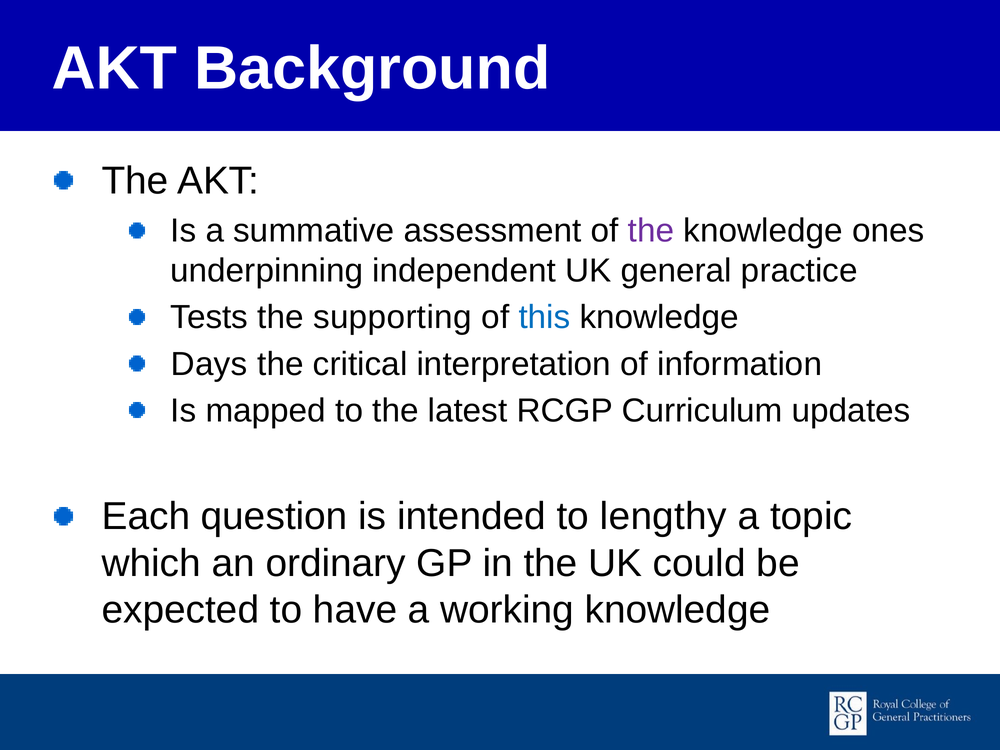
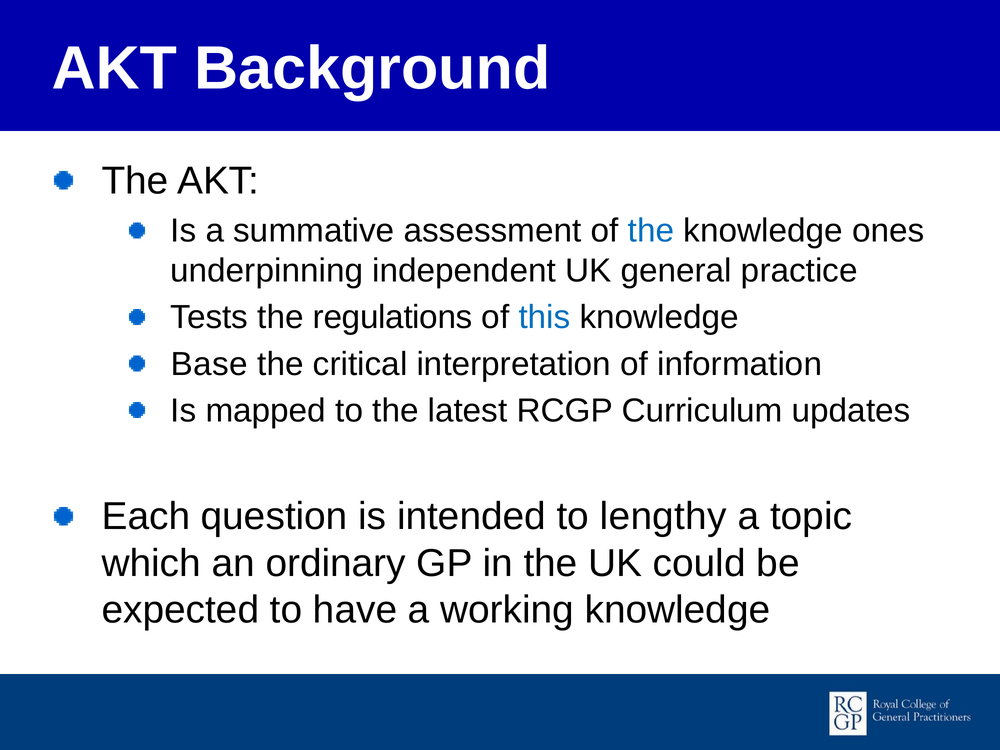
the at (651, 231) colour: purple -> blue
supporting: supporting -> regulations
Days: Days -> Base
